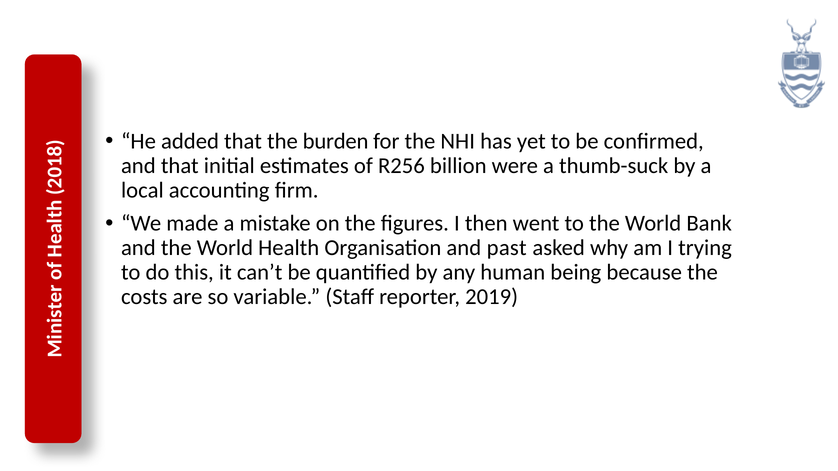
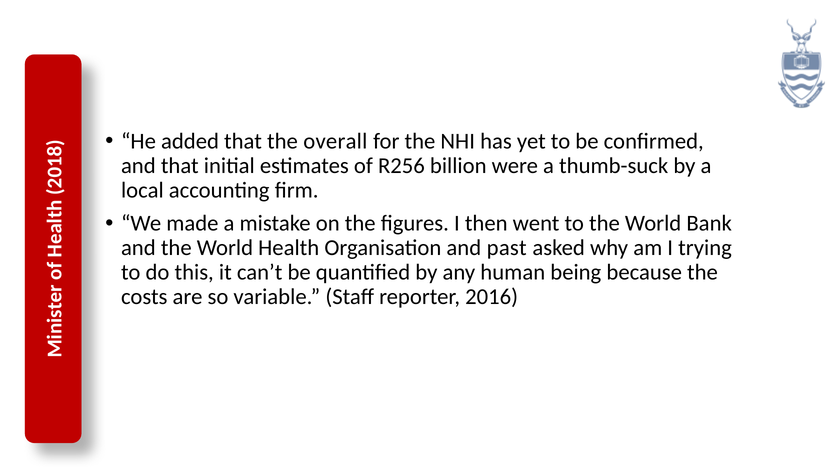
burden: burden -> overall
2019: 2019 -> 2016
